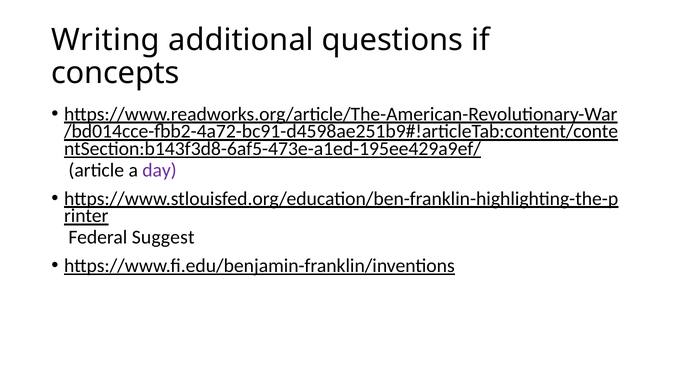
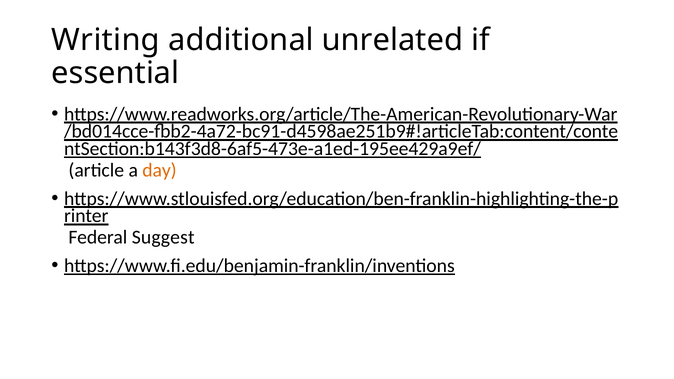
questions: questions -> unrelated
concepts: concepts -> essential
day colour: purple -> orange
